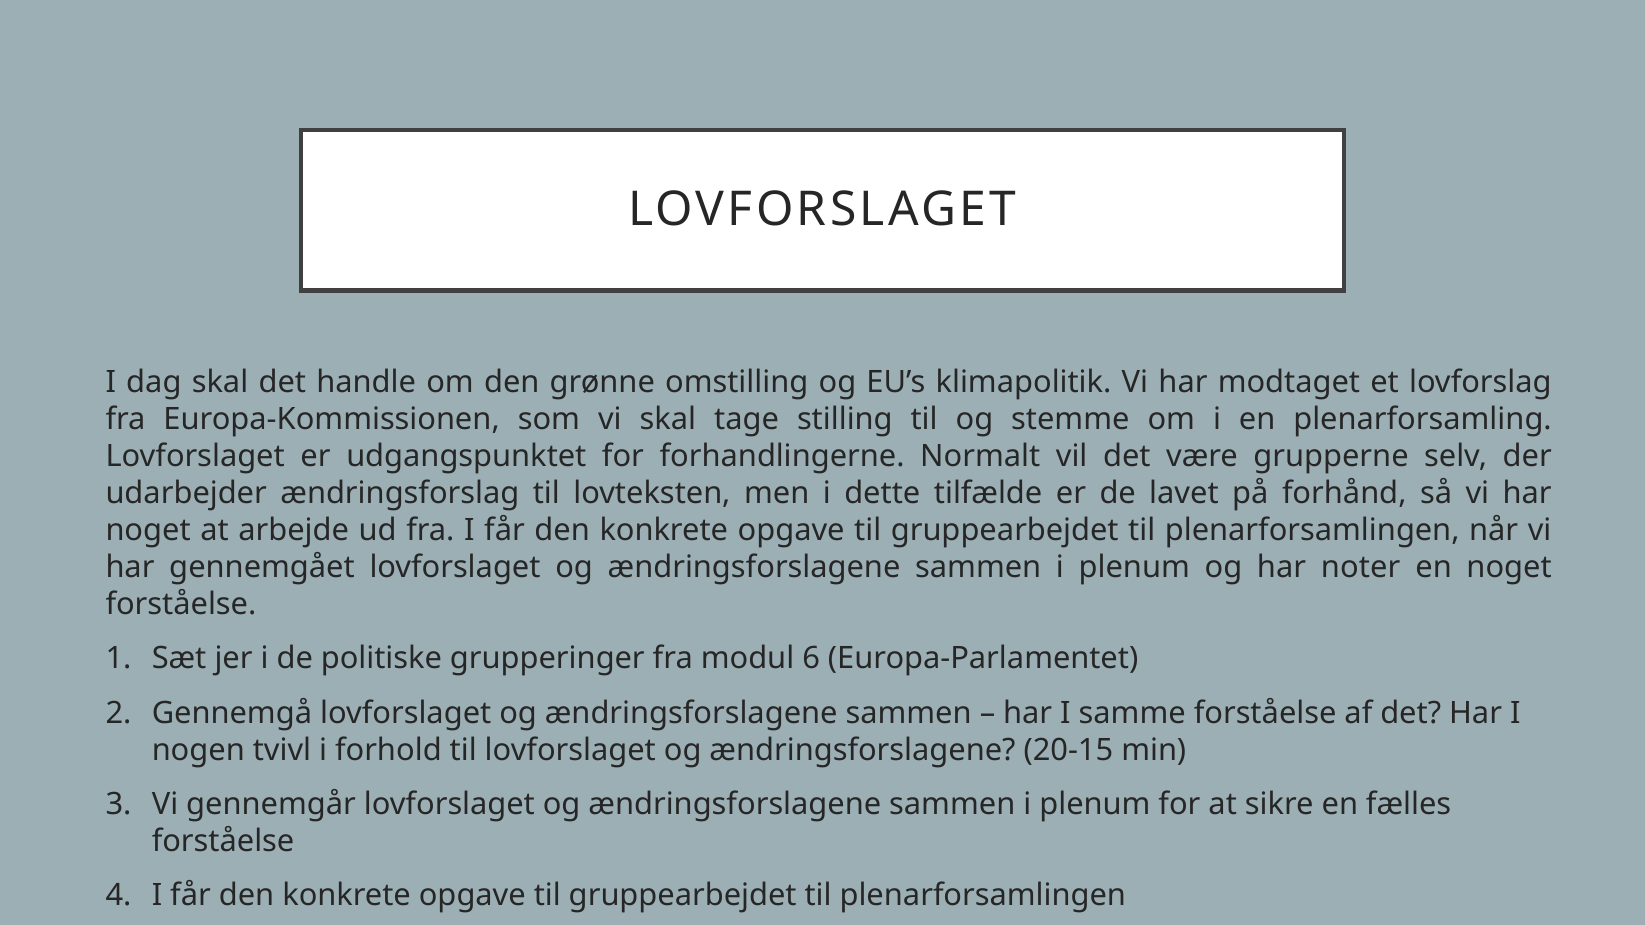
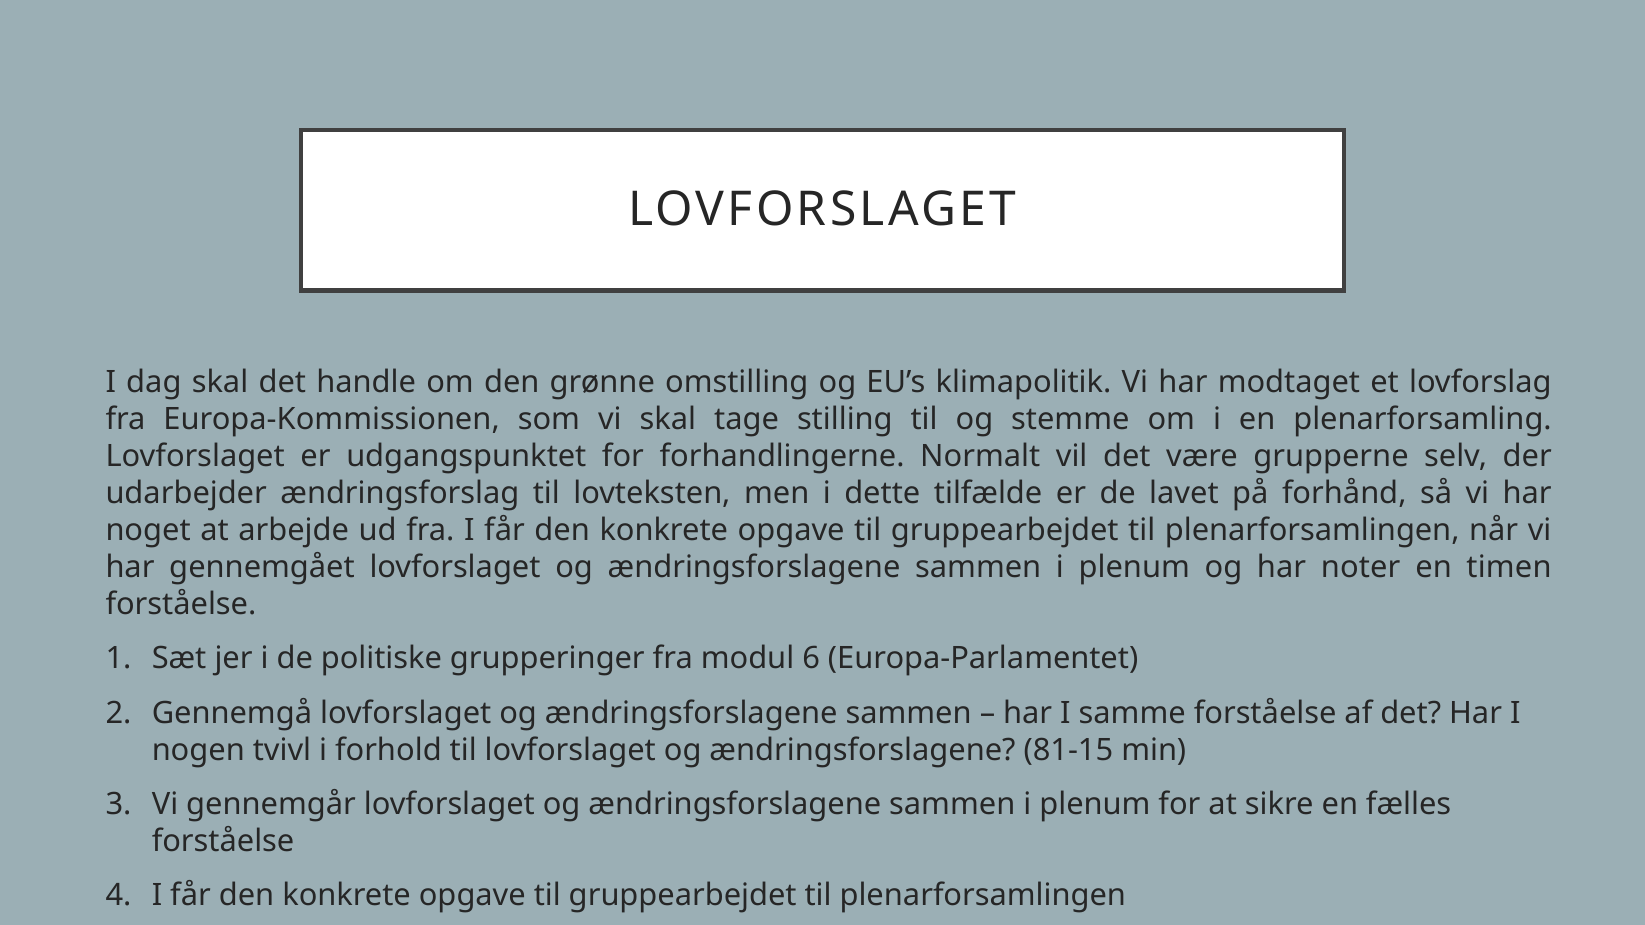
en noget: noget -> timen
20-15: 20-15 -> 81-15
